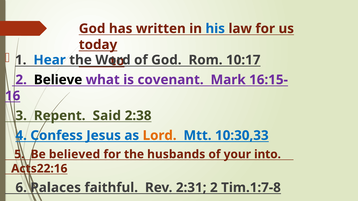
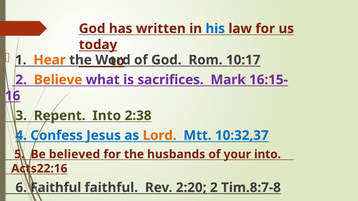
Hear colour: blue -> orange
Believe colour: black -> orange
covenant: covenant -> sacrifices
Repent Said: Said -> Into
10:30,33: 10:30,33 -> 10:32,37
6 Palaces: Palaces -> Faithful
2:31: 2:31 -> 2:20
Tim.1:7-8: Tim.1:7-8 -> Tim.8:7-8
